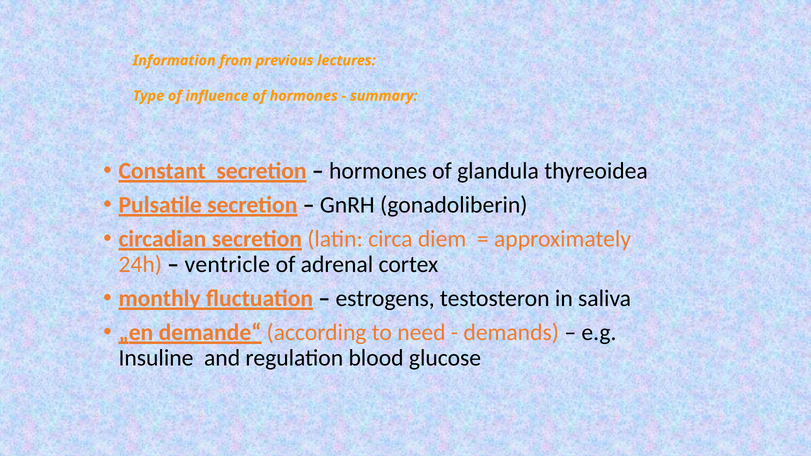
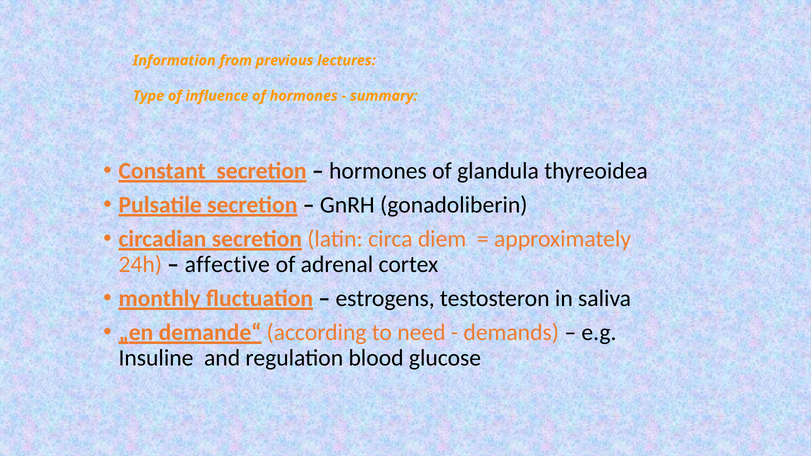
ventricle: ventricle -> affective
